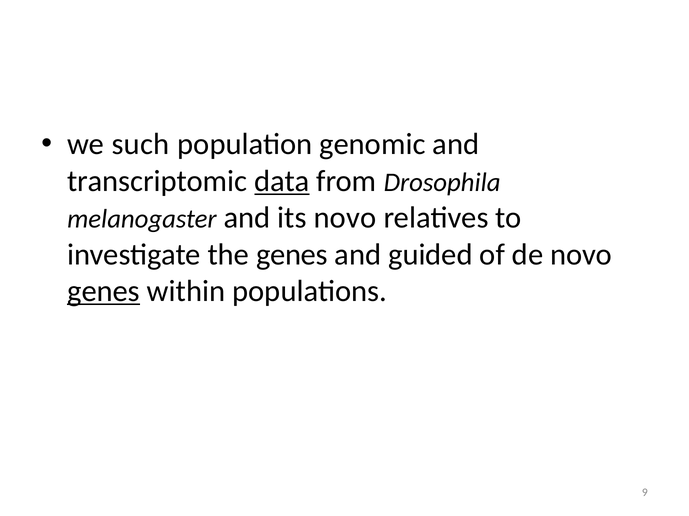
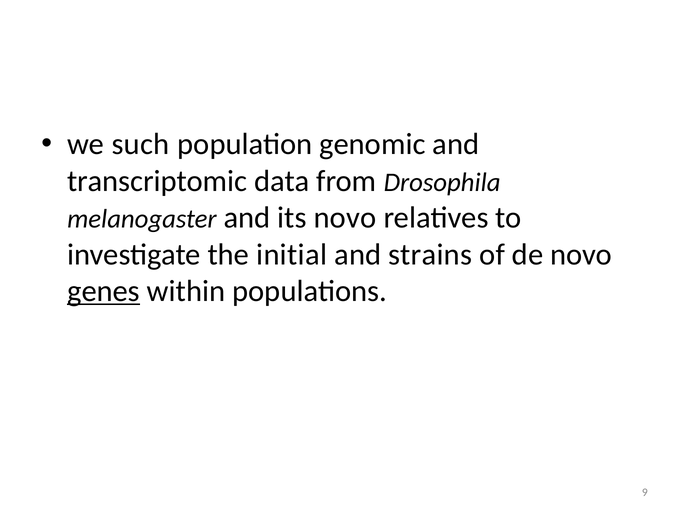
data underline: present -> none
the genes: genes -> initial
guided: guided -> strains
